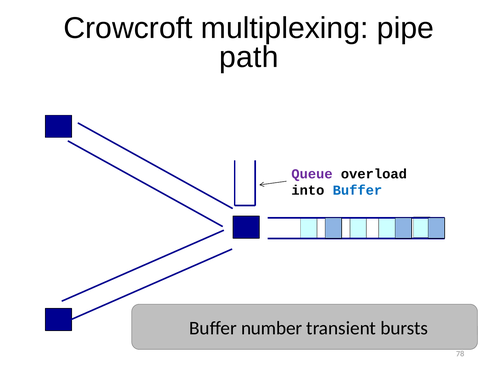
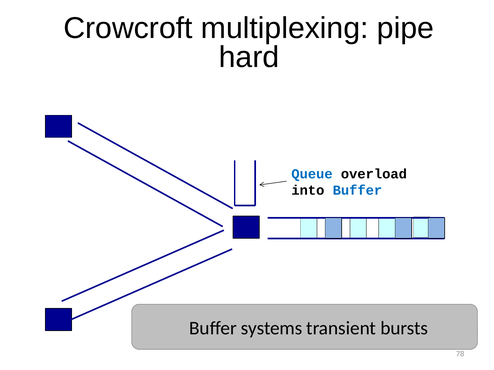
path: path -> hard
Queue colour: purple -> blue
number: number -> systems
